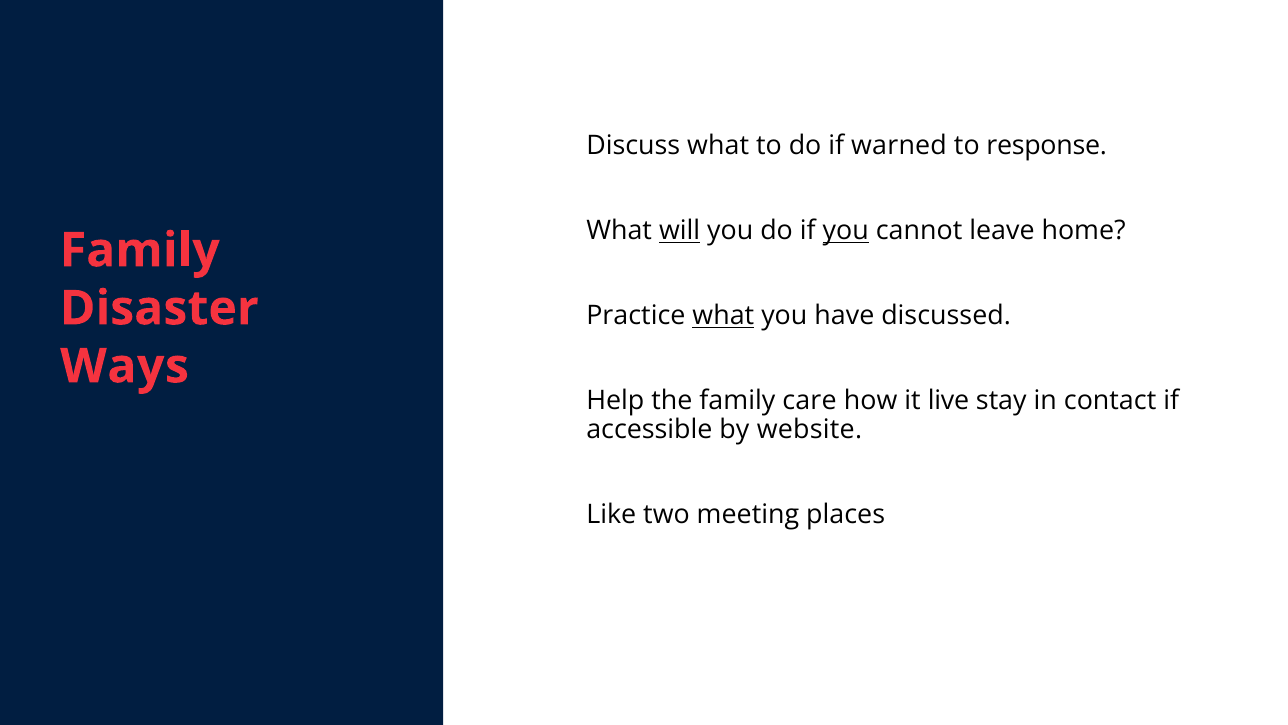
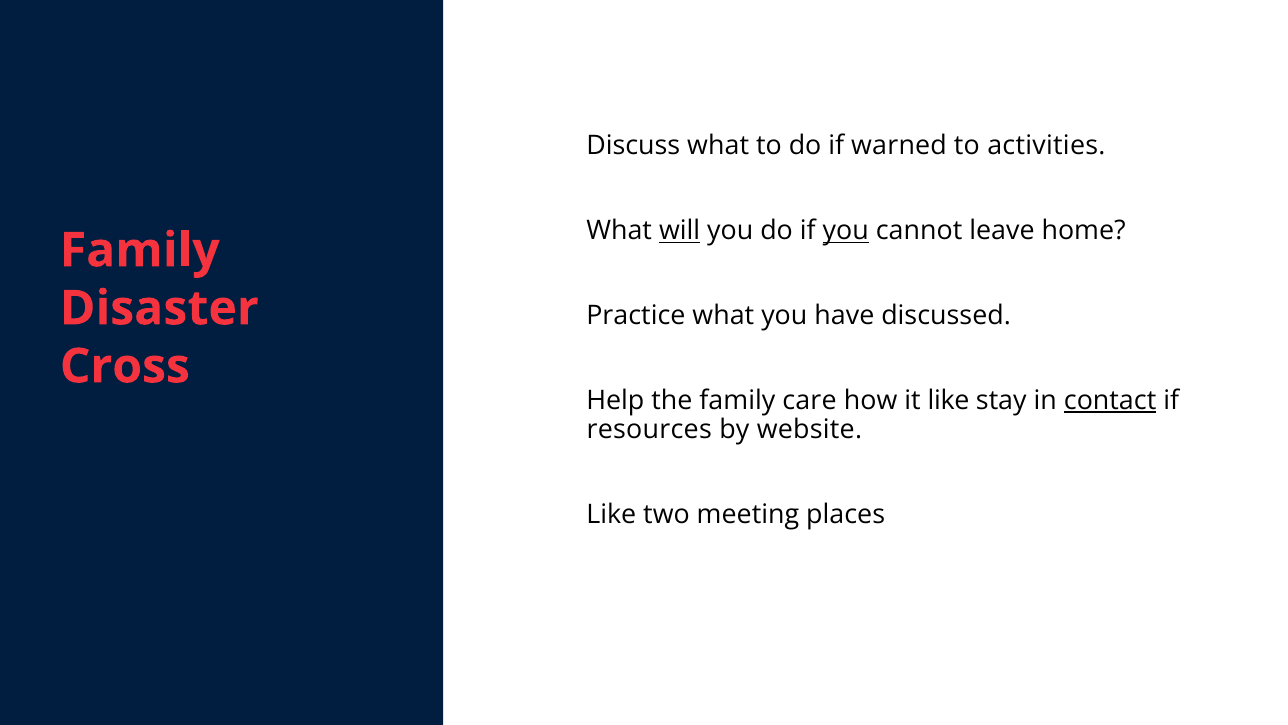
response: response -> activities
what at (723, 316) underline: present -> none
Ways: Ways -> Cross
it live: live -> like
contact underline: none -> present
accessible: accessible -> resources
